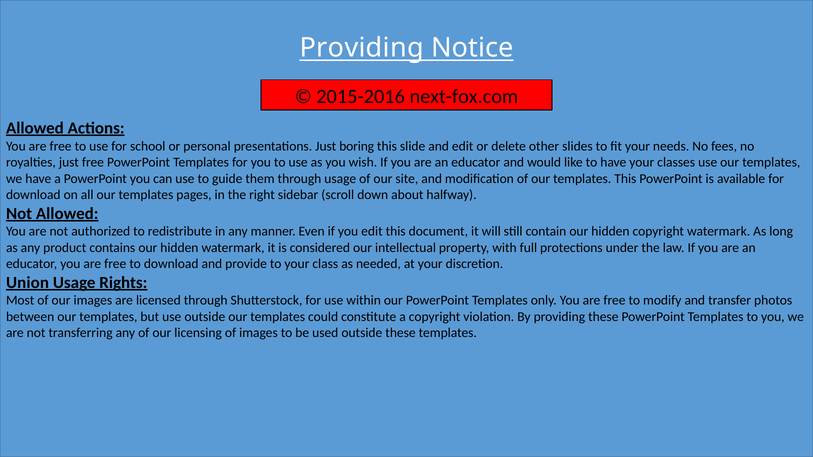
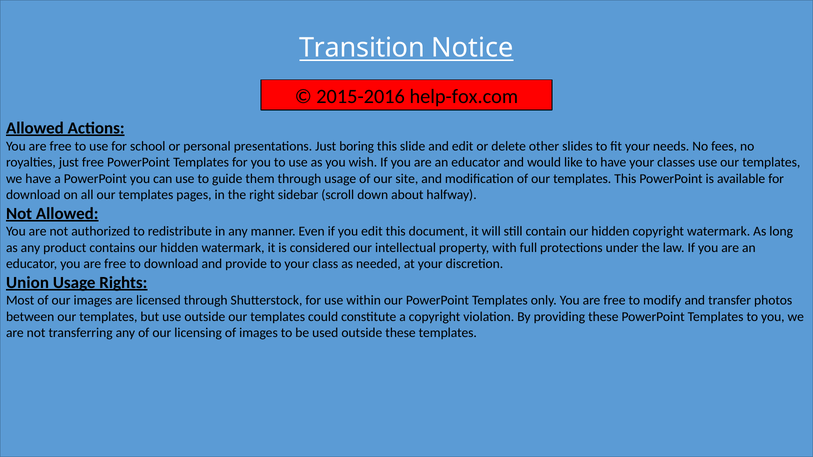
Providing at (362, 48): Providing -> Transition
next-fox.com: next-fox.com -> help-fox.com
